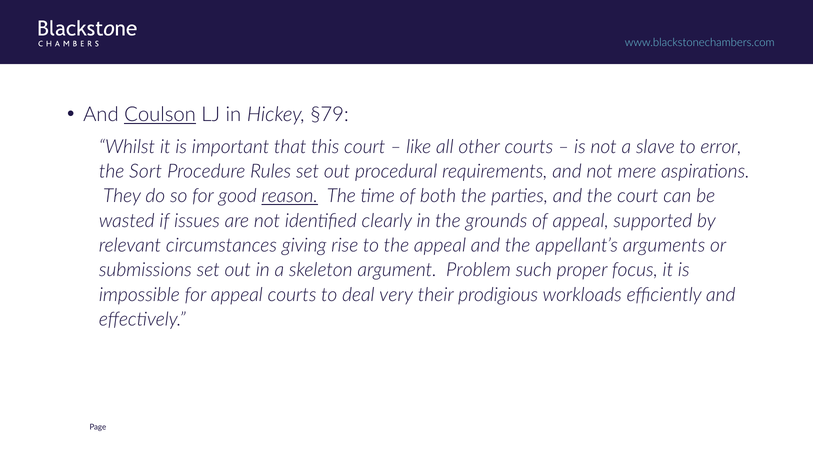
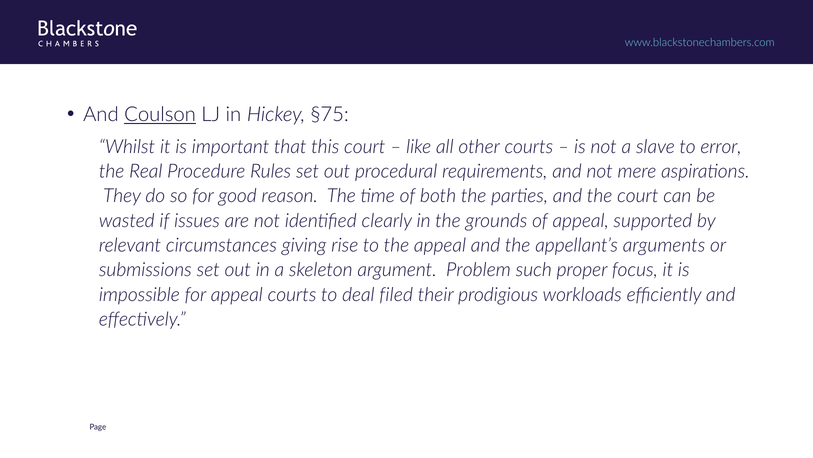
§79: §79 -> §75
Sort: Sort -> Real
reason underline: present -> none
very: very -> filed
